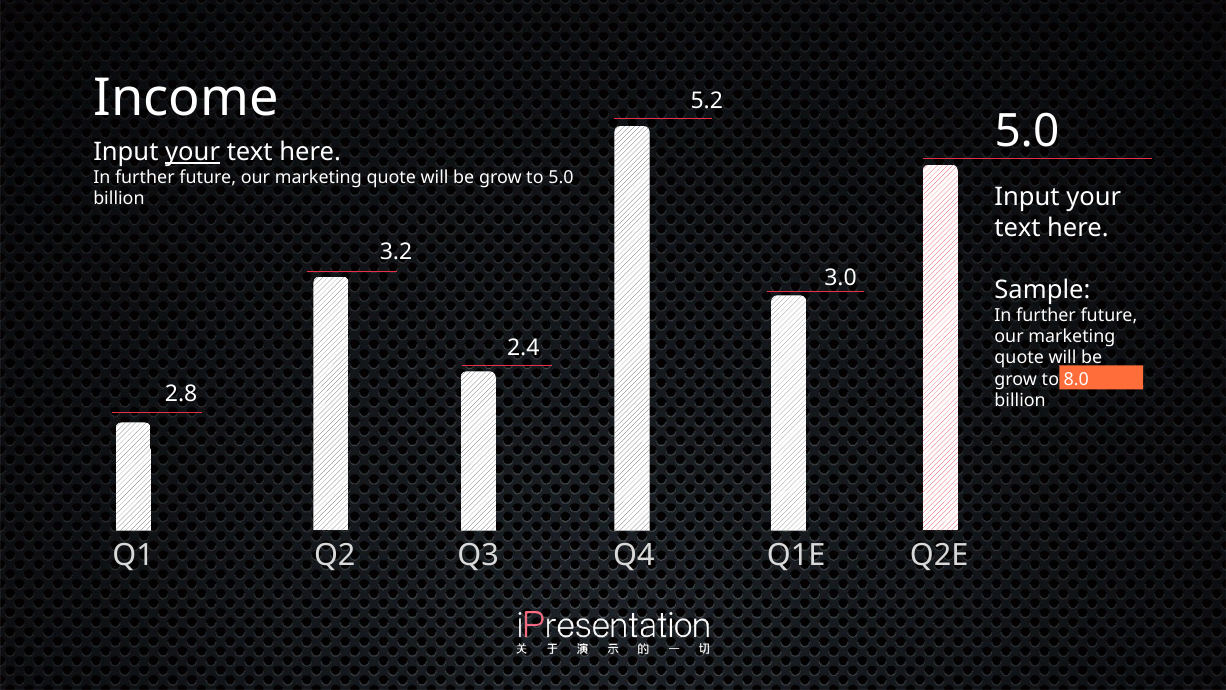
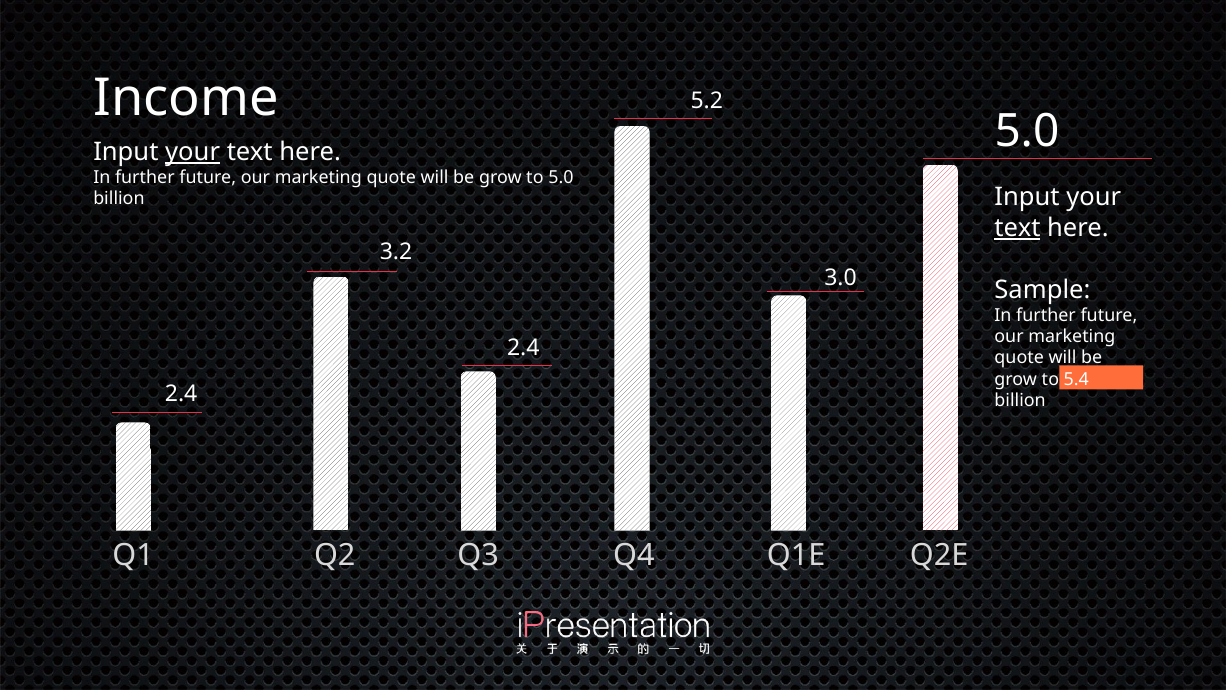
text at (1018, 228) underline: none -> present
8.0: 8.0 -> 5.4
2.8 at (181, 393): 2.8 -> 2.4
